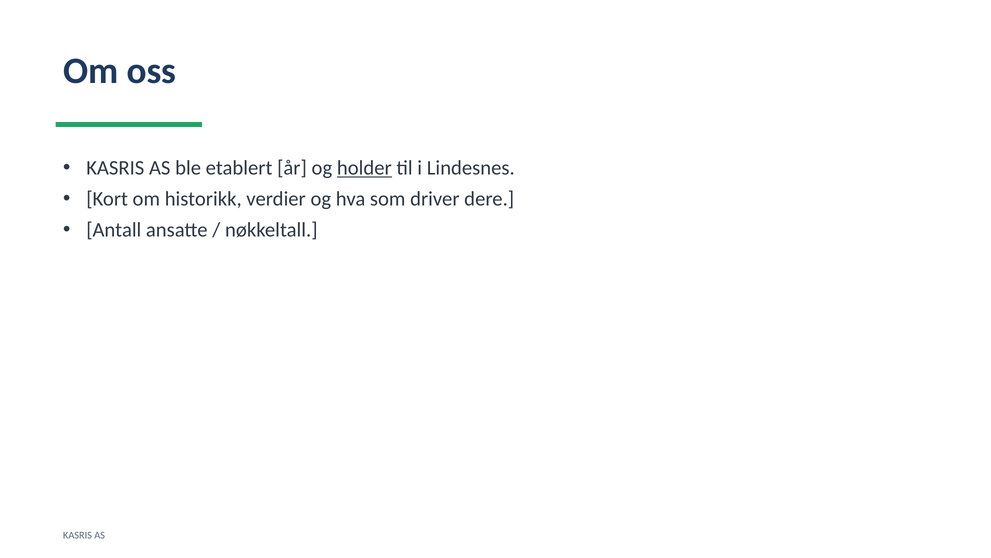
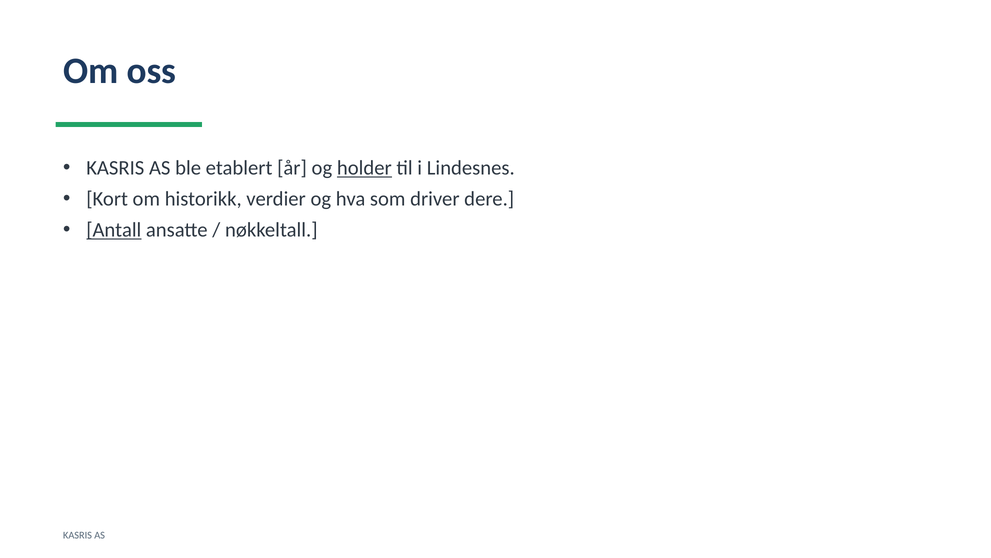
Antall underline: none -> present
